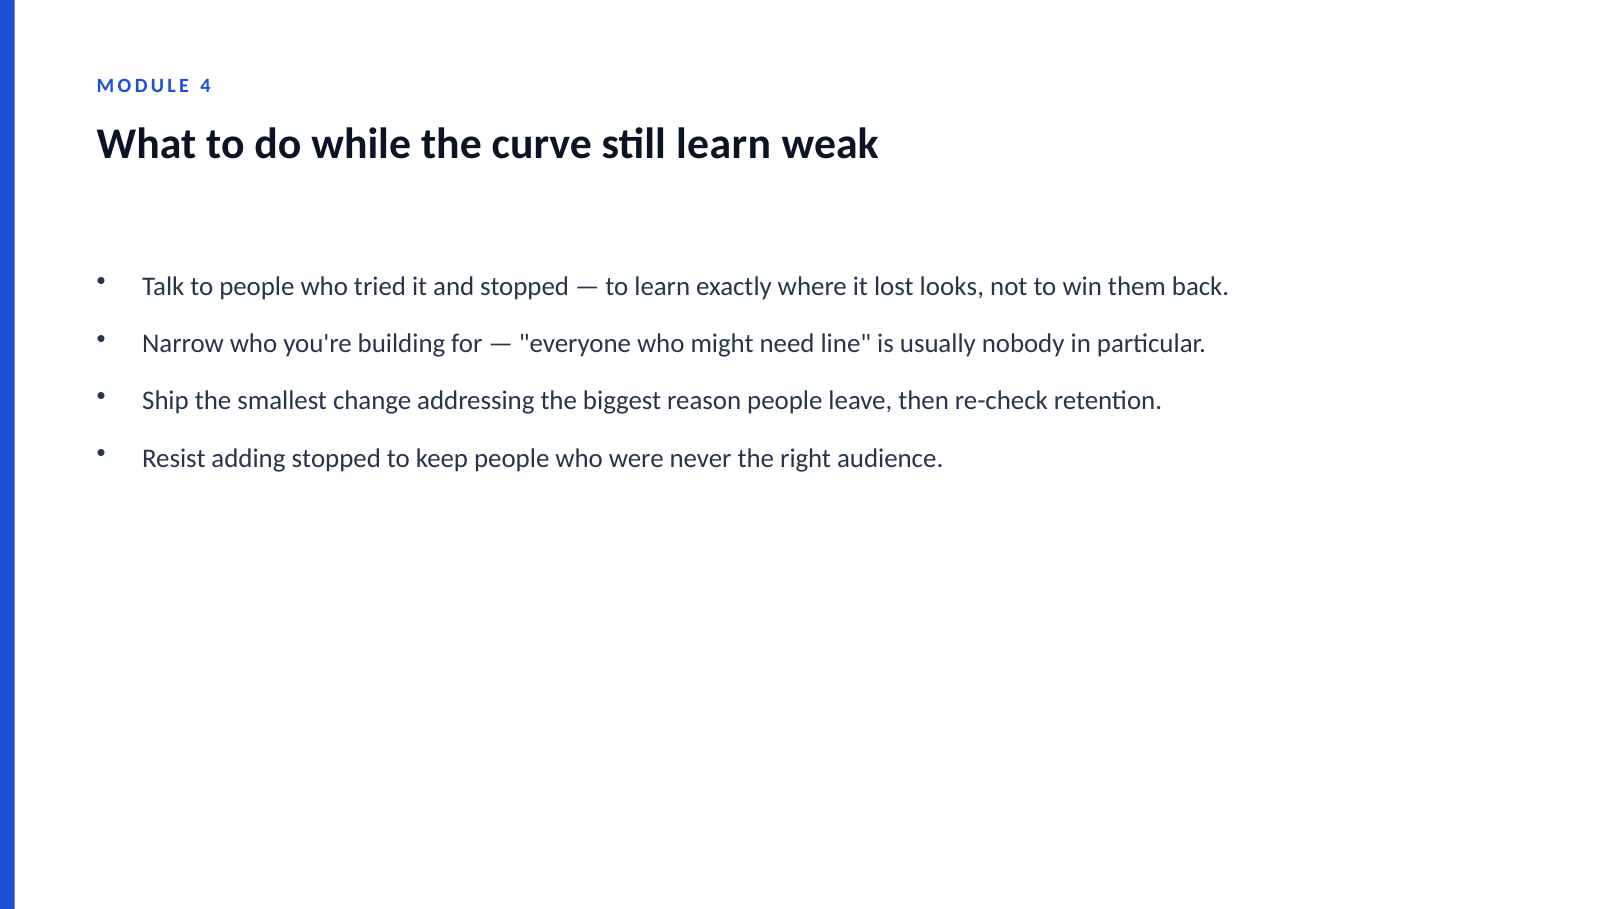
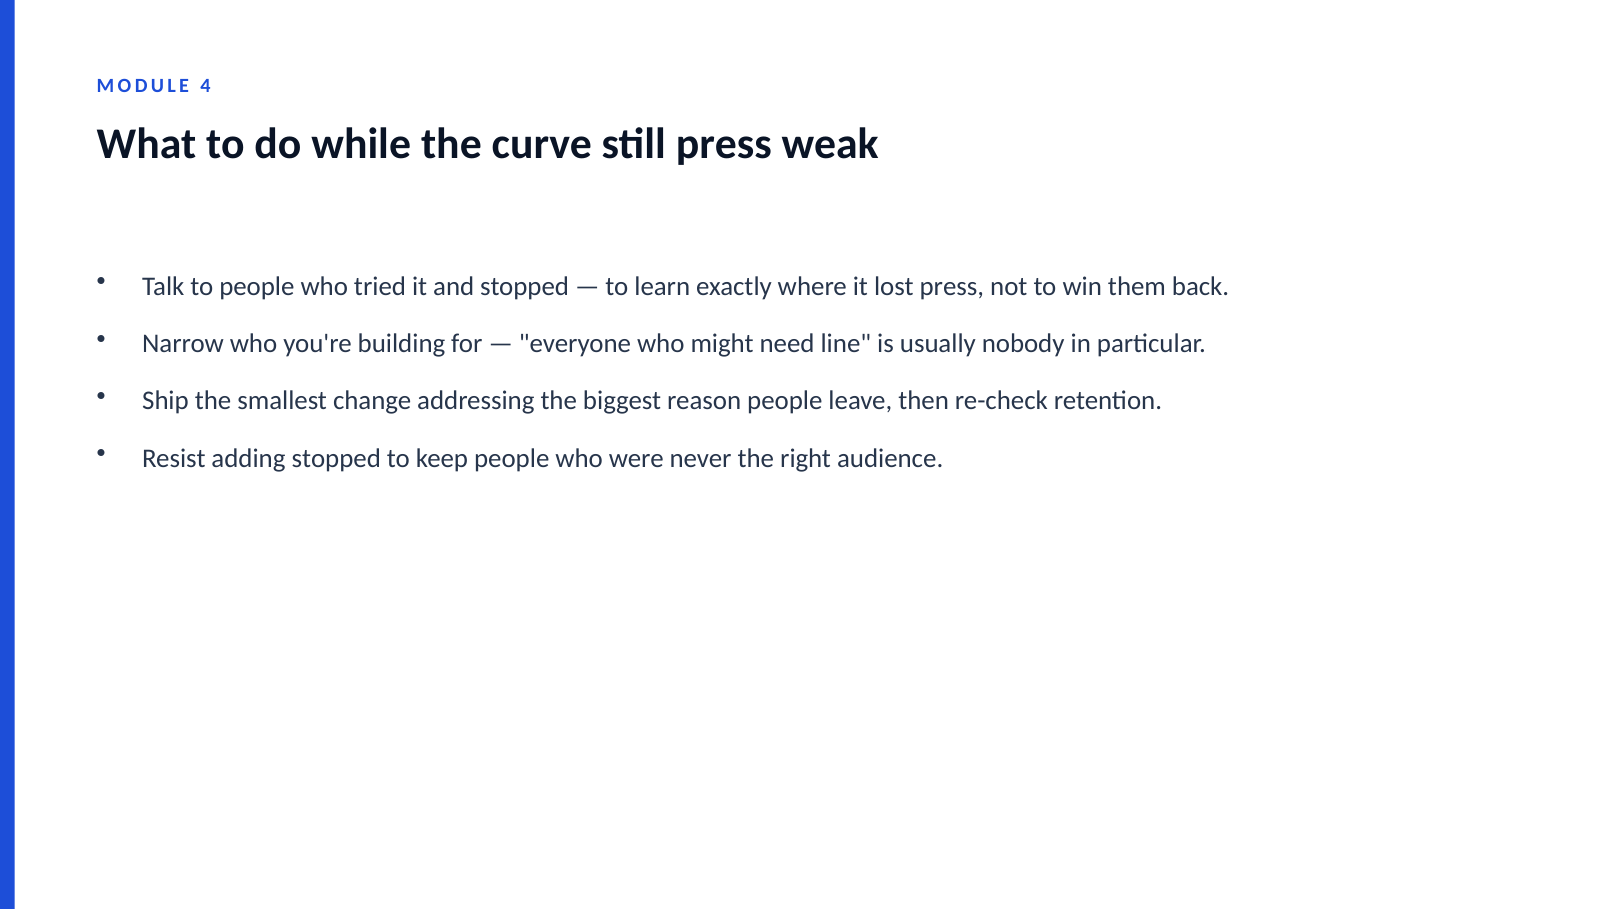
still learn: learn -> press
lost looks: looks -> press
